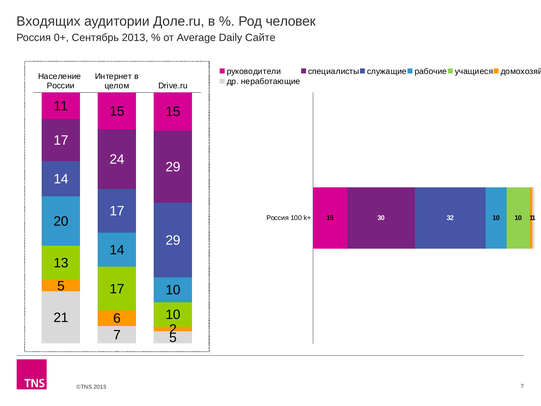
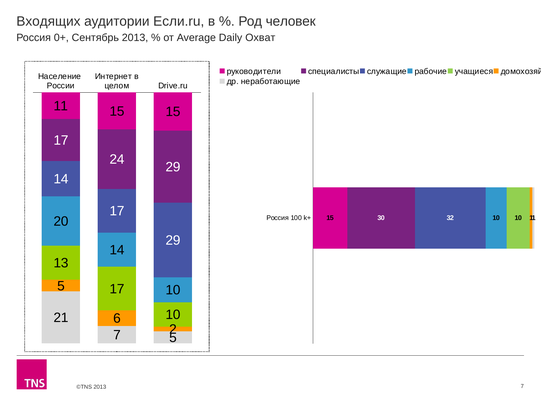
Доле.ru: Доле.ru -> Если.ru
Сайте: Сайте -> Охват
